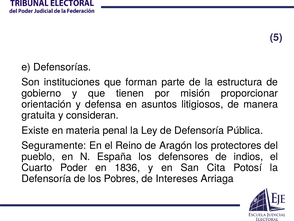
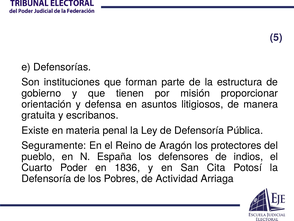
consideran: consideran -> escribanos
Intereses: Intereses -> Actividad
